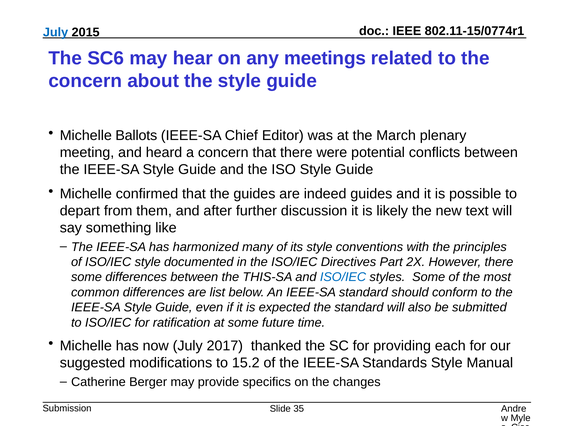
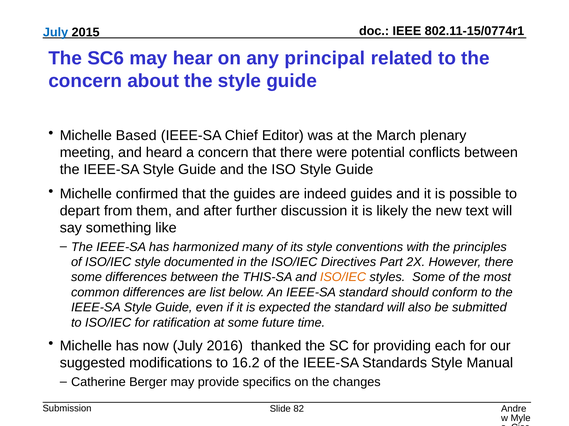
meetings: meetings -> principal
Ballots: Ballots -> Based
ISO/IEC at (343, 278) colour: blue -> orange
2017: 2017 -> 2016
15.2: 15.2 -> 16.2
35: 35 -> 82
